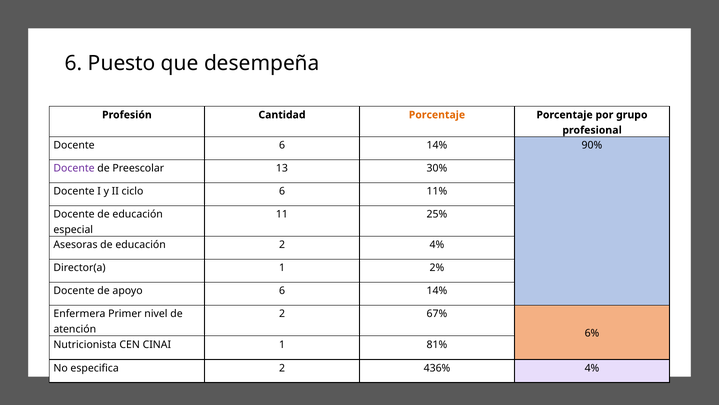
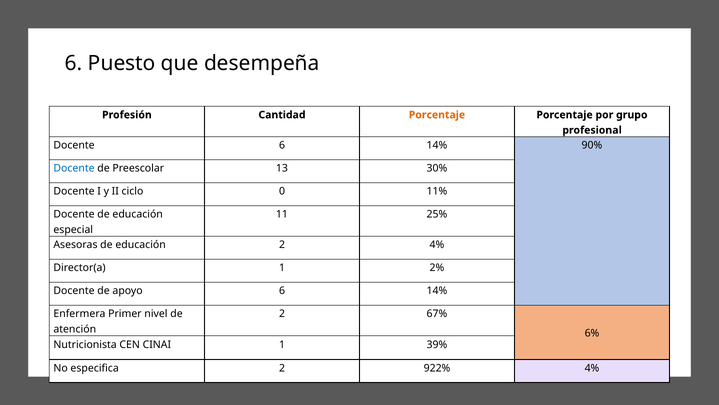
Docente at (74, 168) colour: purple -> blue
ciclo 6: 6 -> 0
81%: 81% -> 39%
436%: 436% -> 922%
